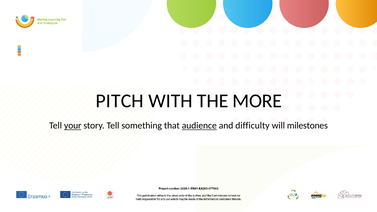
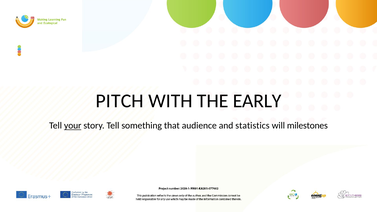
MORE: MORE -> EARLY
audience underline: present -> none
difficulty: difficulty -> statistics
